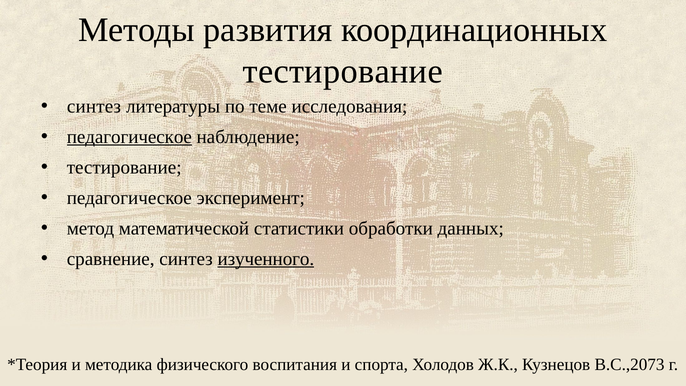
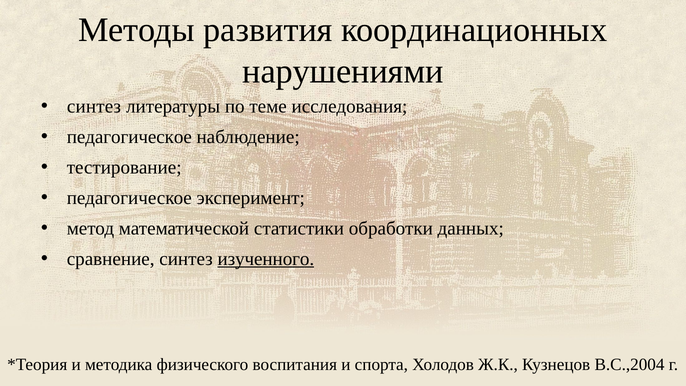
тестирование at (343, 71): тестирование -> нарушениями
педагогическое at (129, 137) underline: present -> none
B.C.,2073: B.C.,2073 -> B.C.,2004
